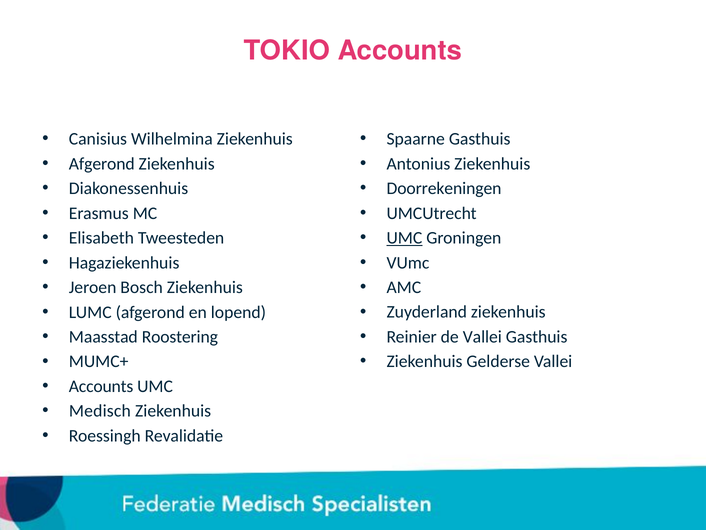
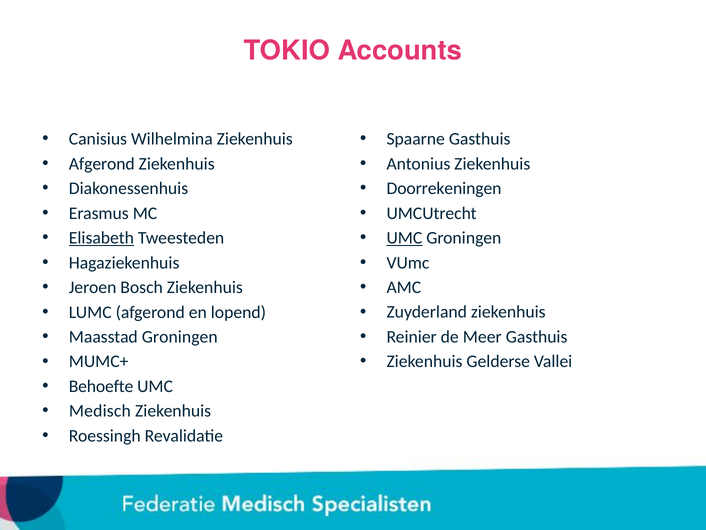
Elisabeth underline: none -> present
Maasstad Roostering: Roostering -> Groningen
de Vallei: Vallei -> Meer
Accounts at (101, 386): Accounts -> Behoefte
